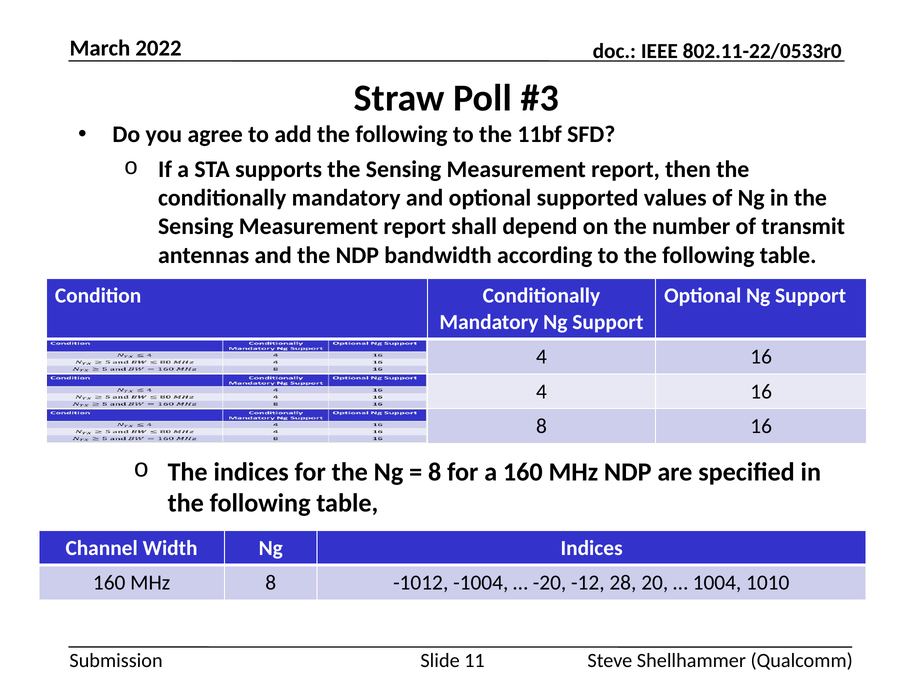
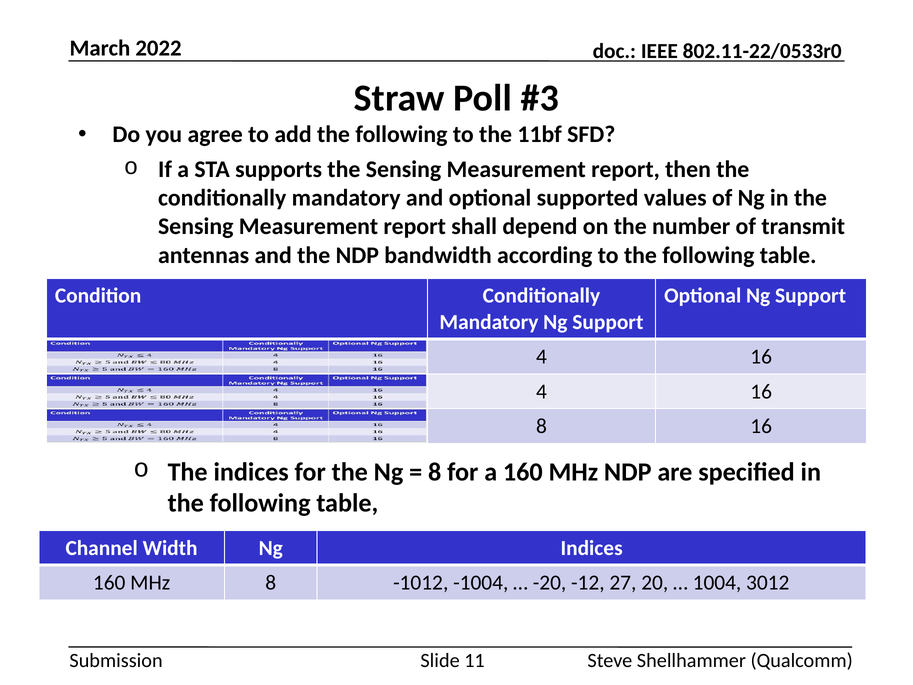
28: 28 -> 27
1010: 1010 -> 3012
